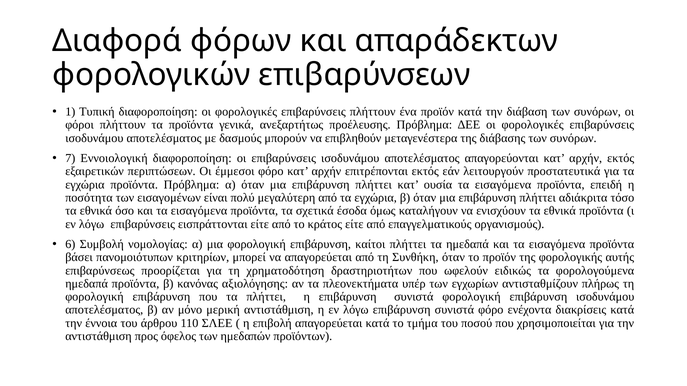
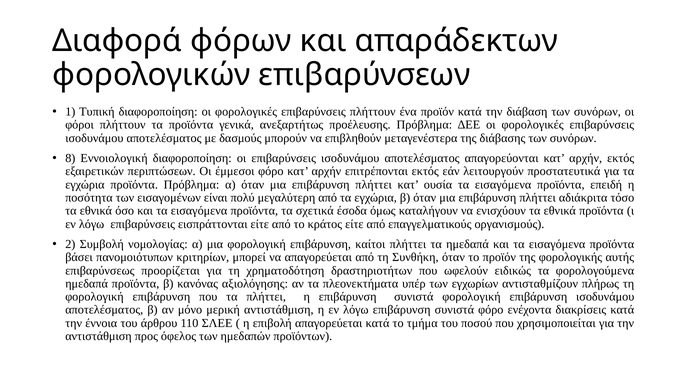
7: 7 -> 8
6: 6 -> 2
